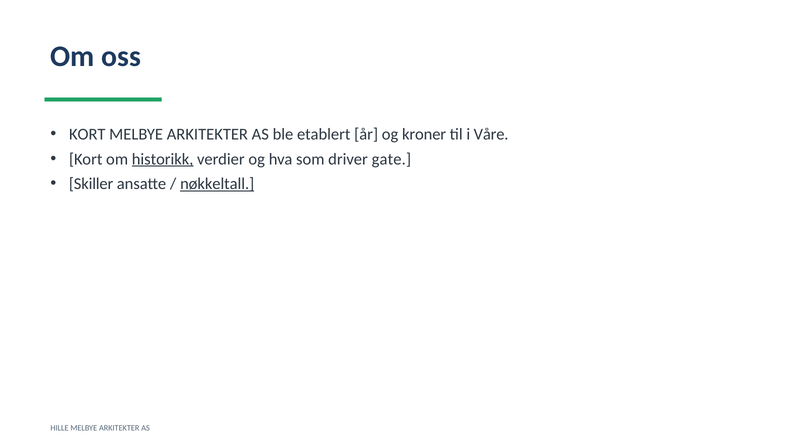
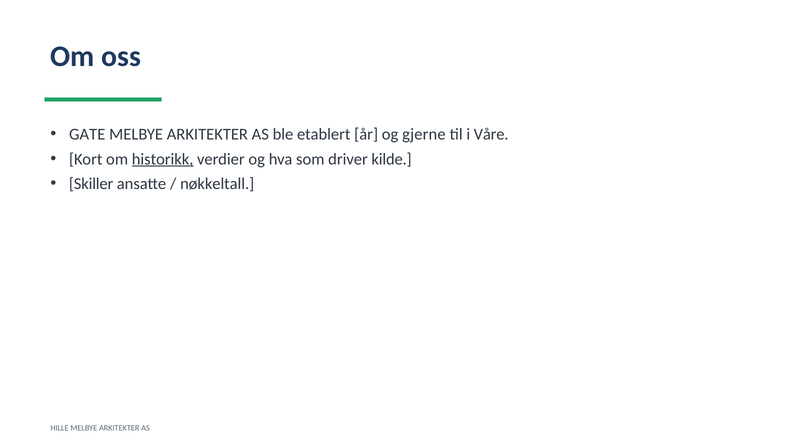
KORT at (87, 134): KORT -> GATE
kroner: kroner -> gjerne
gate: gate -> kilde
nøkkeltall underline: present -> none
